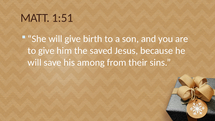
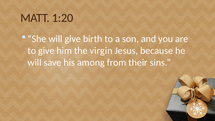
1:51: 1:51 -> 1:20
saved: saved -> virgin
